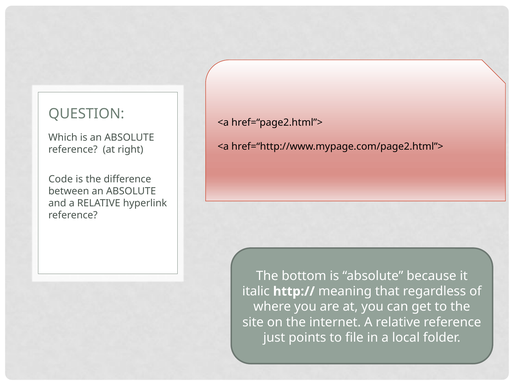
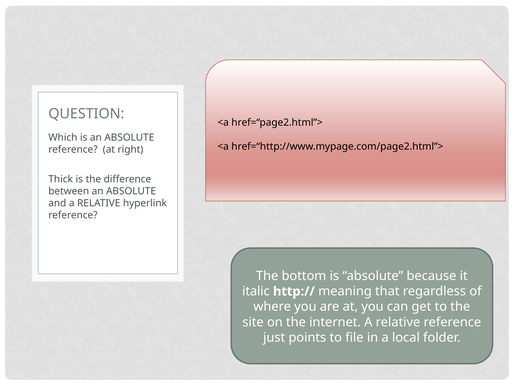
Code: Code -> Thick
